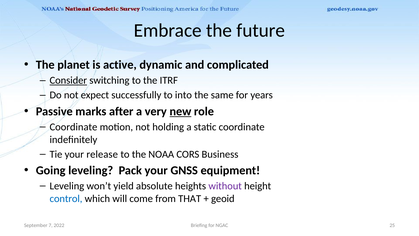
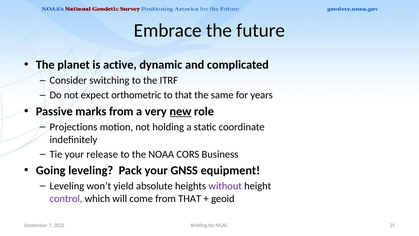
Consider underline: present -> none
successfully: successfully -> orthometric
to into: into -> that
marks after: after -> from
Coordinate at (73, 127): Coordinate -> Projections
control colour: blue -> purple
